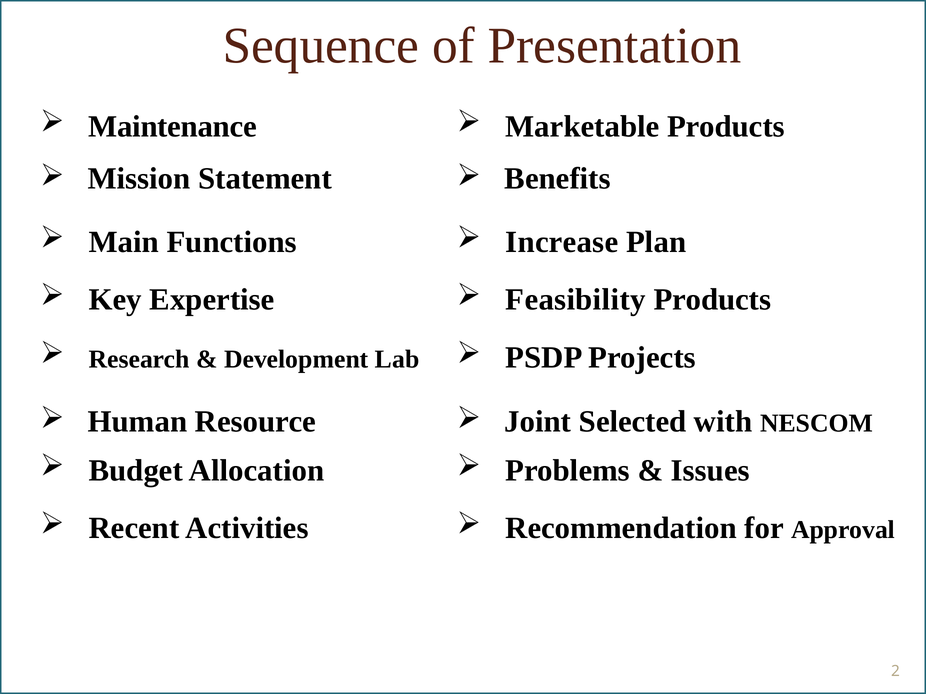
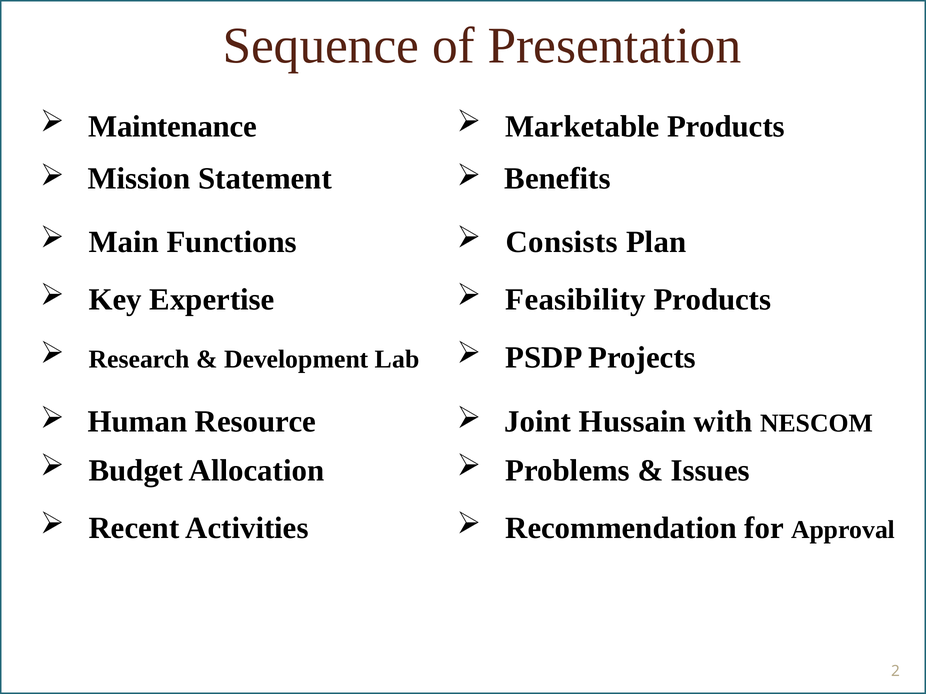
Increase: Increase -> Consists
Selected: Selected -> Hussain
